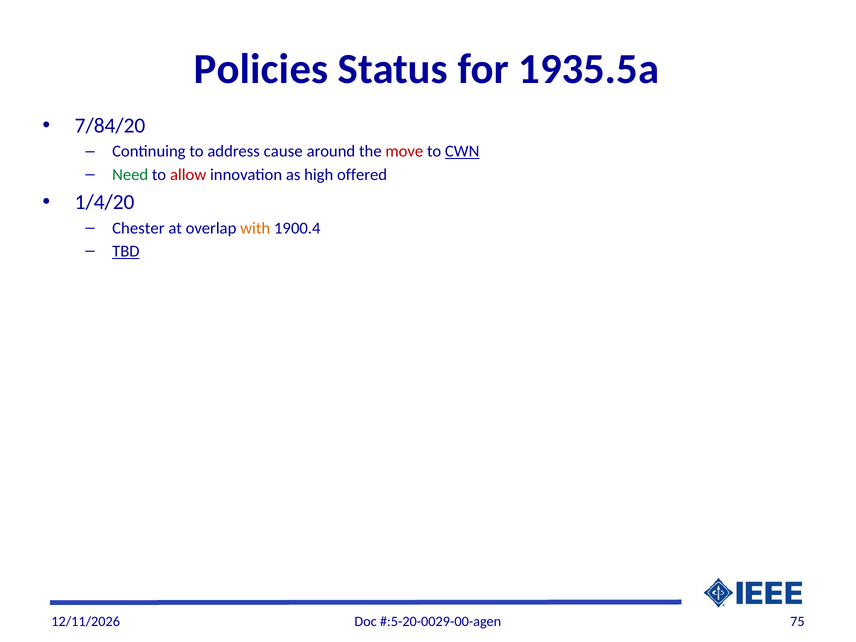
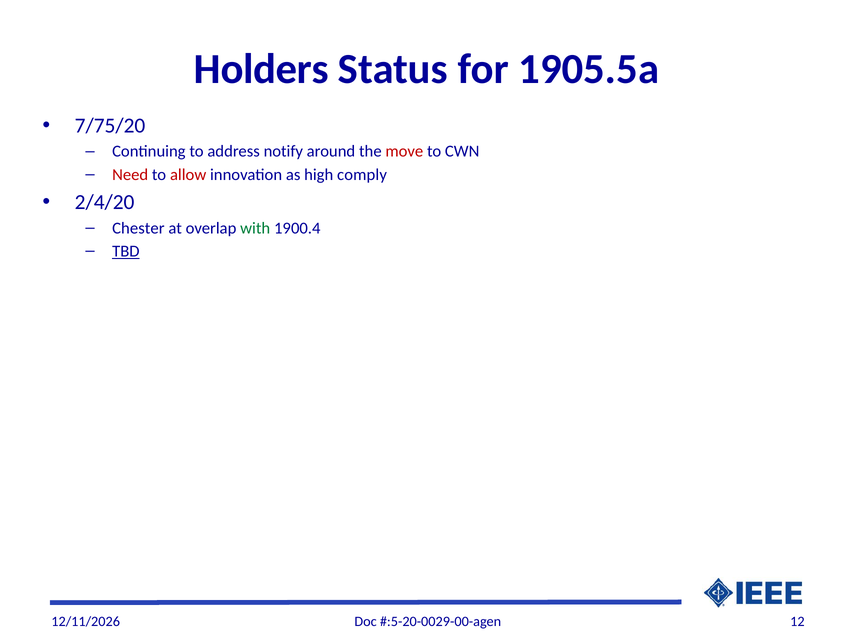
Policies: Policies -> Holders
1935.5a: 1935.5a -> 1905.5a
7/84/20: 7/84/20 -> 7/75/20
cause: cause -> notify
CWN underline: present -> none
Need colour: green -> red
offered: offered -> comply
1/4/20: 1/4/20 -> 2/4/20
with colour: orange -> green
75: 75 -> 12
